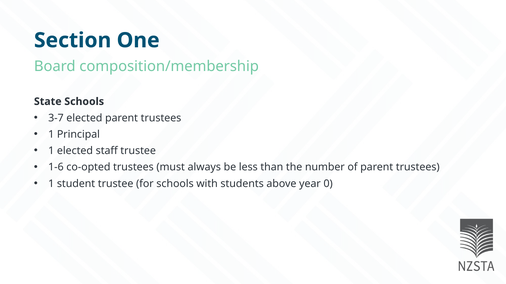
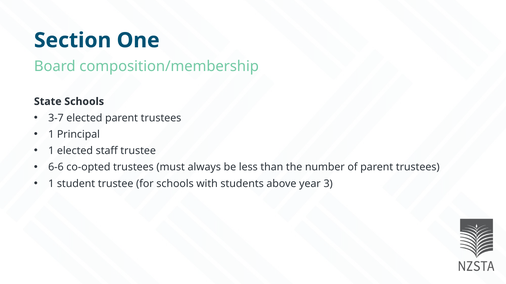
1-6: 1-6 -> 6-6
0: 0 -> 3
